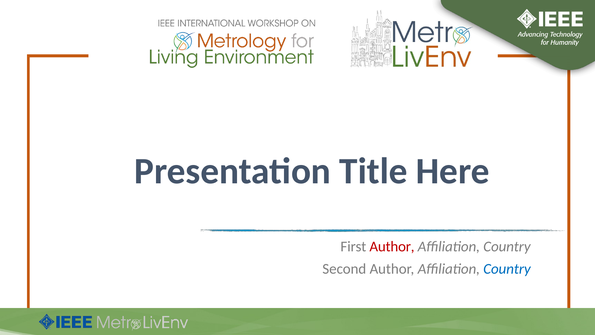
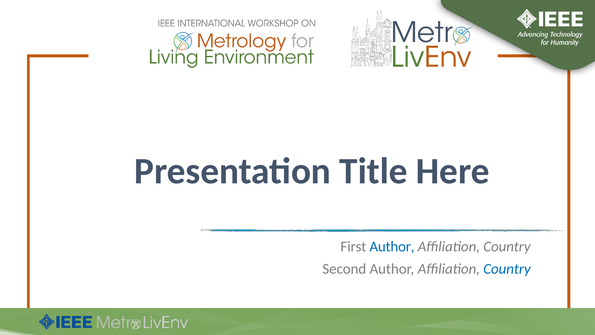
Author at (392, 246) colour: red -> blue
